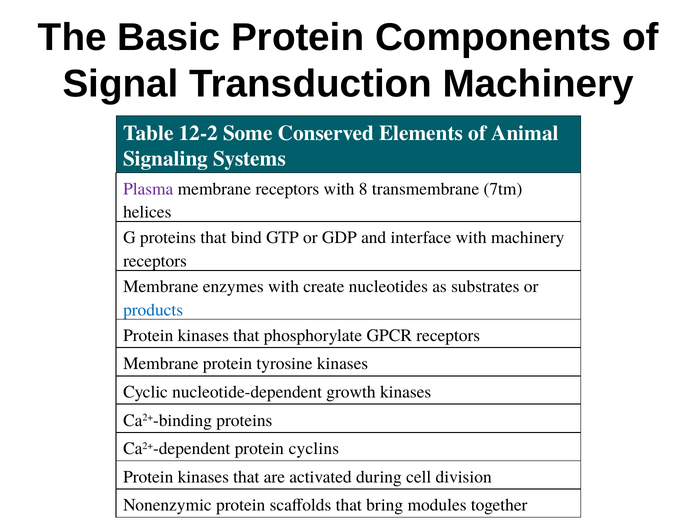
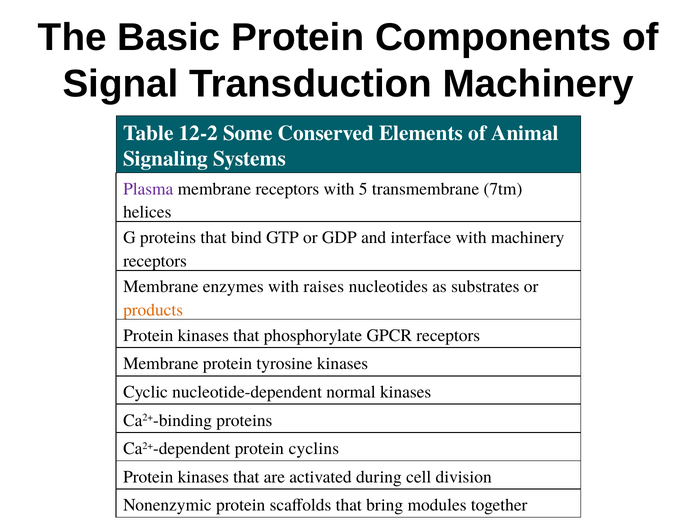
8: 8 -> 5
create: create -> raises
products colour: blue -> orange
growth: growth -> normal
